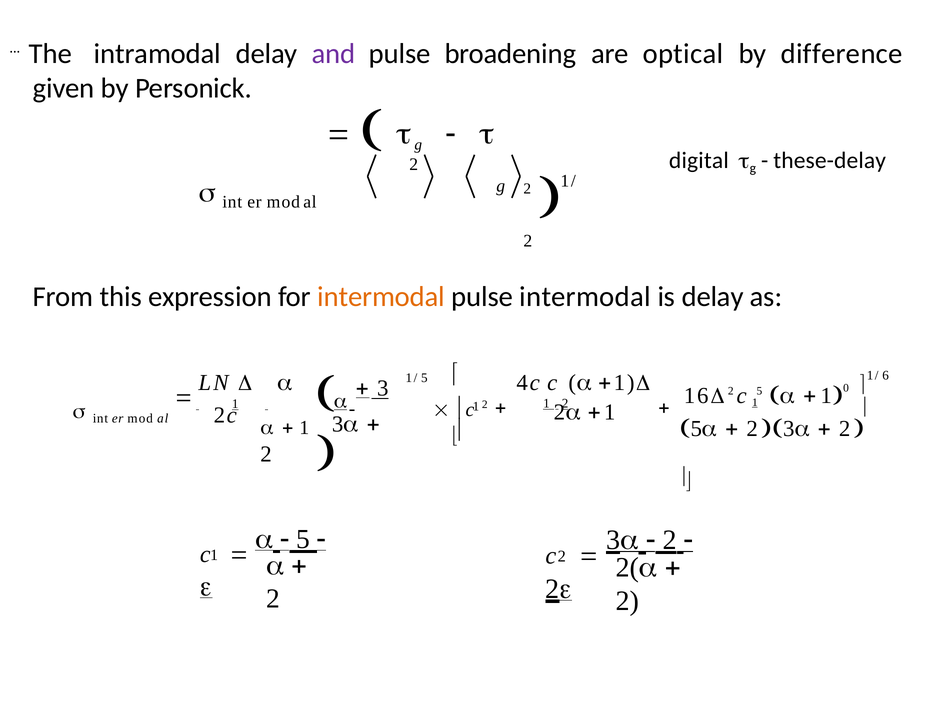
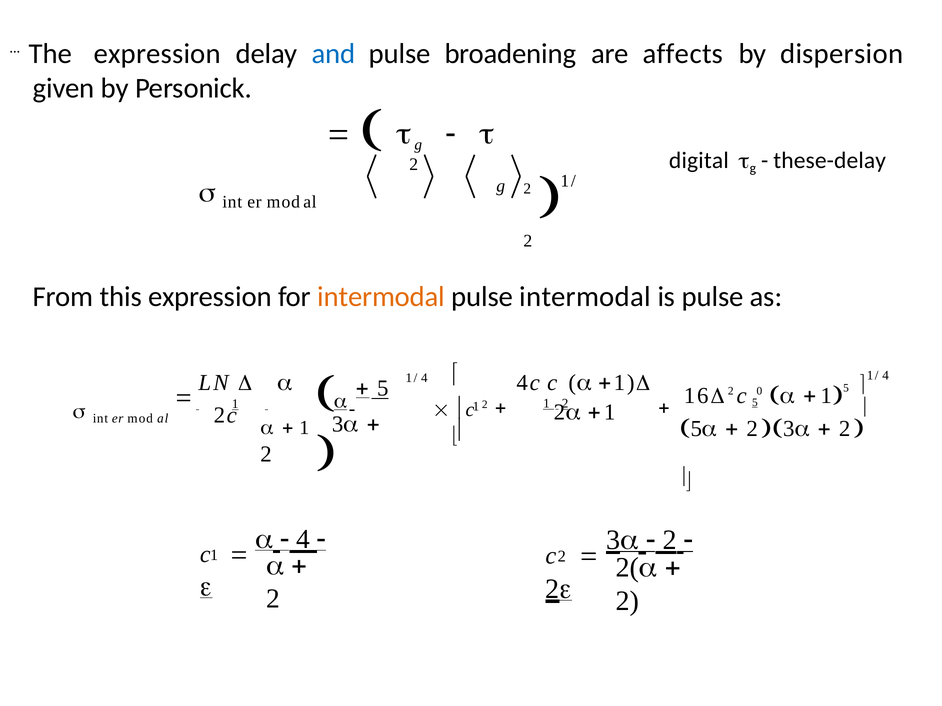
The intramodal: intramodal -> expression
and colour: purple -> blue
optical: optical -> affects
difference: difference -> dispersion
is delay: delay -> pulse
6 at (886, 376): 6 -> 4
5 at (424, 378): 5 -> 4
3 at (383, 389): 3 -> 5
c 5: 5 -> 0
0 at (846, 388): 0 -> 5
1 at (755, 403): 1 -> 5
5 at (303, 540): 5 -> 4
